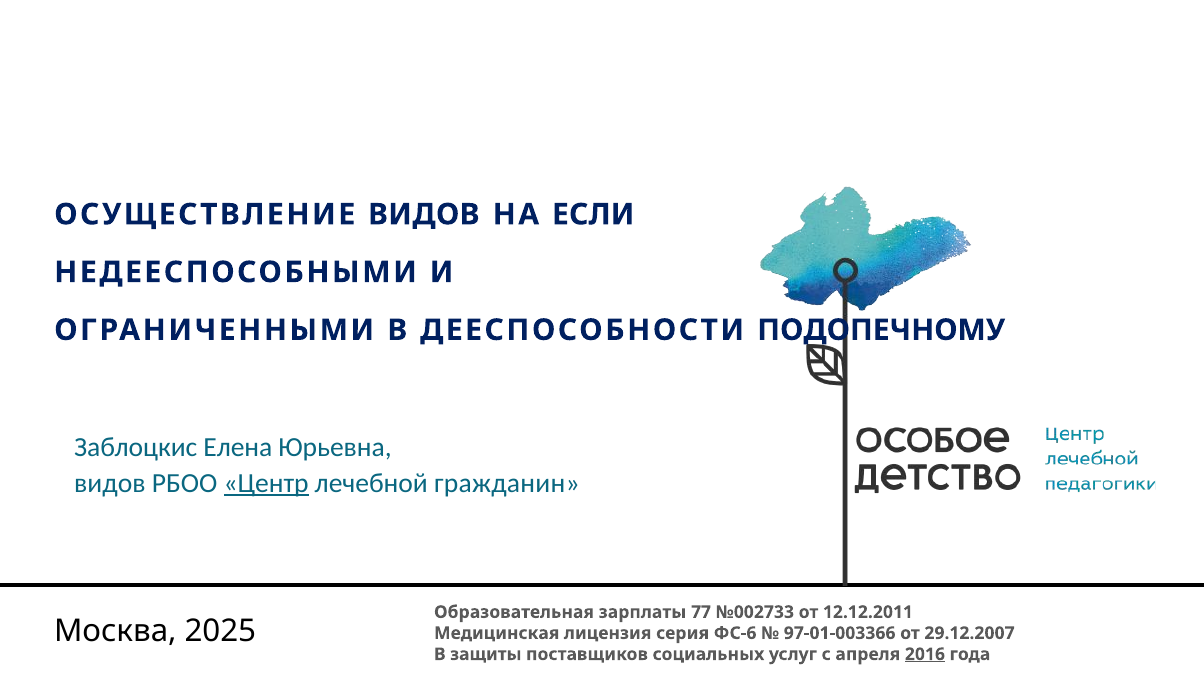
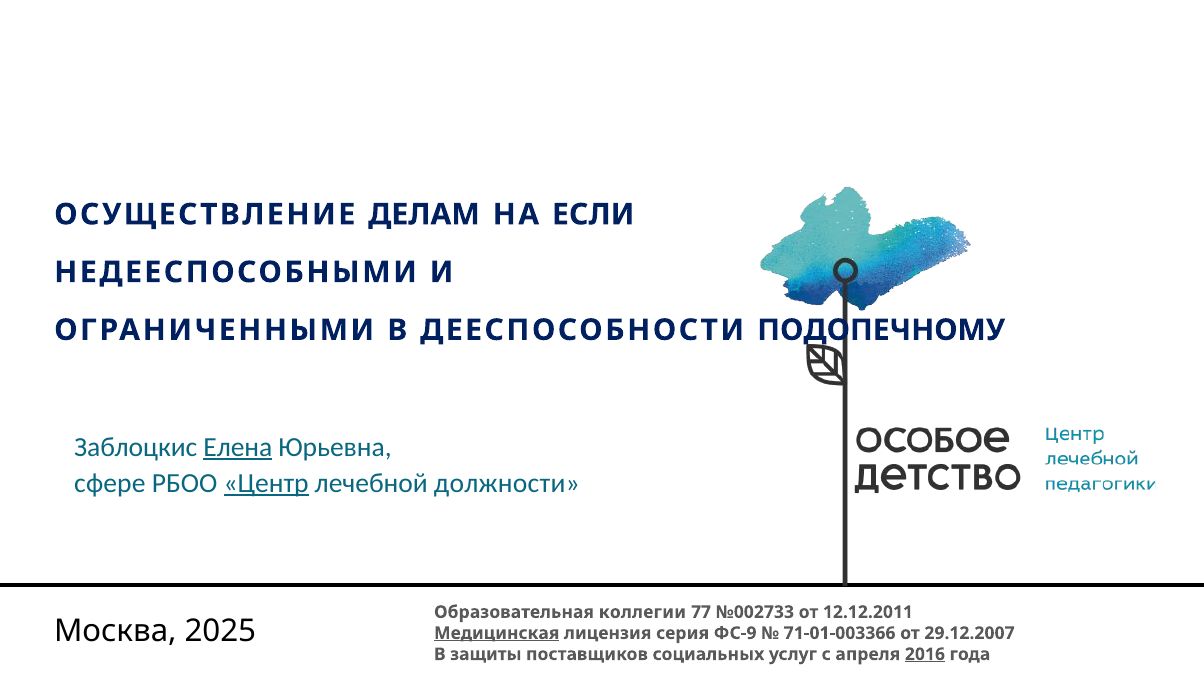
ОСУЩЕСТВЛЕНИЕ ВИДОВ: ВИДОВ -> ДЕЛАМ
Елена underline: none -> present
видов at (110, 483): видов -> сфере
гражданин: гражданин -> должности
зарплаты: зарплаты -> коллегии
Медицинская underline: none -> present
ФС-6: ФС-6 -> ФС-9
97-01-003366: 97-01-003366 -> 71-01-003366
